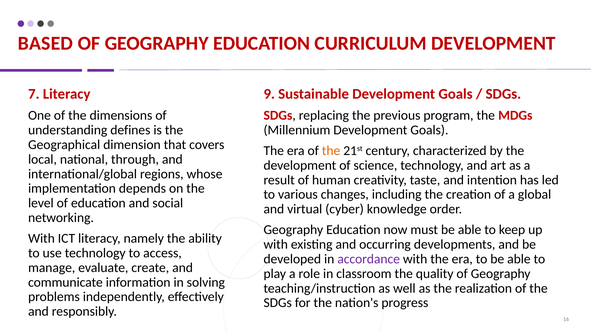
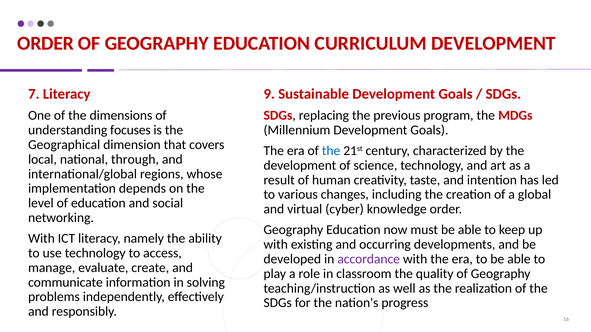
BASED at (45, 43): BASED -> ORDER
defines: defines -> focuses
the at (331, 151) colour: orange -> blue
